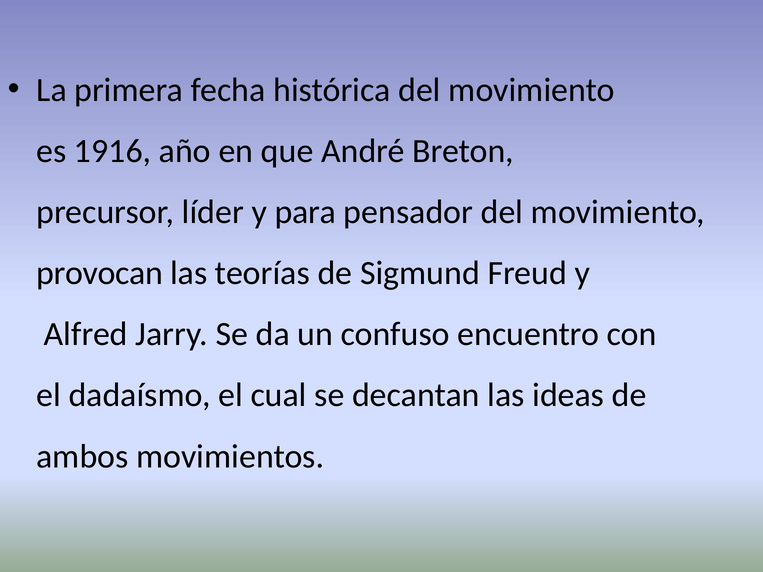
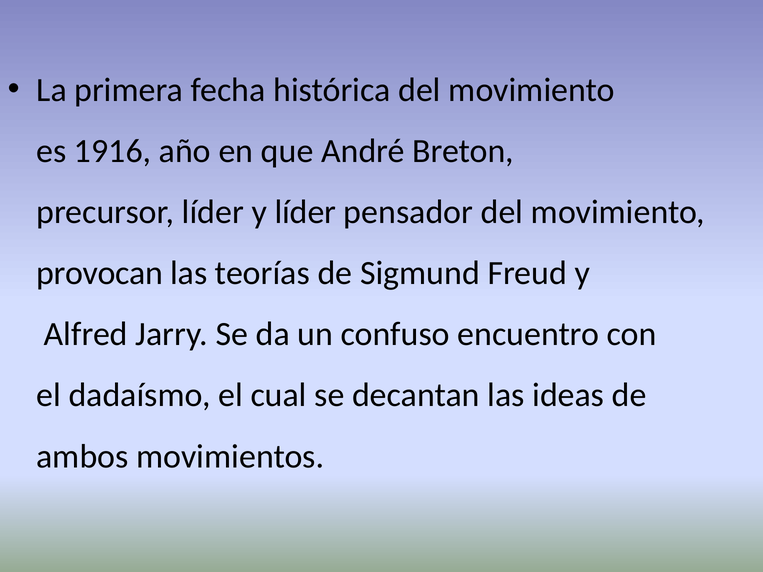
y para: para -> líder
